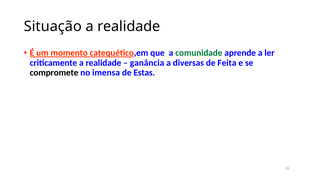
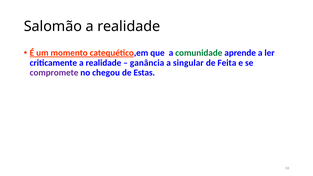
Situação: Situação -> Salomão
diversas: diversas -> singular
compromete colour: black -> purple
imensa: imensa -> chegou
